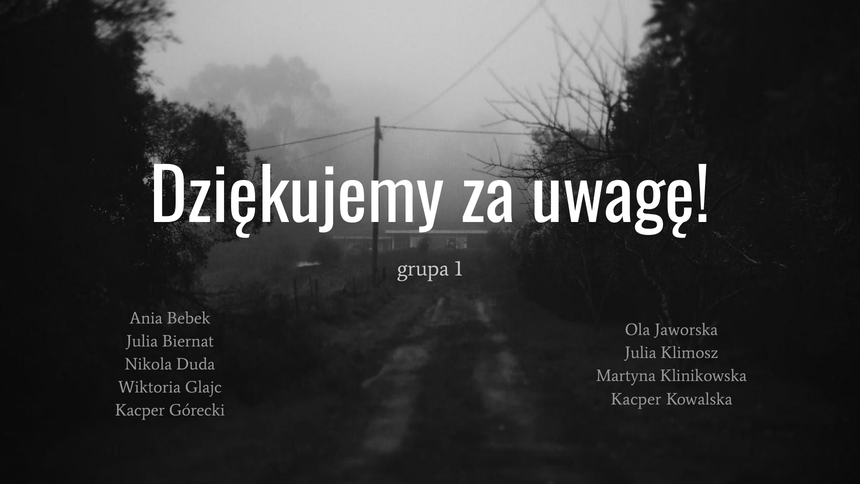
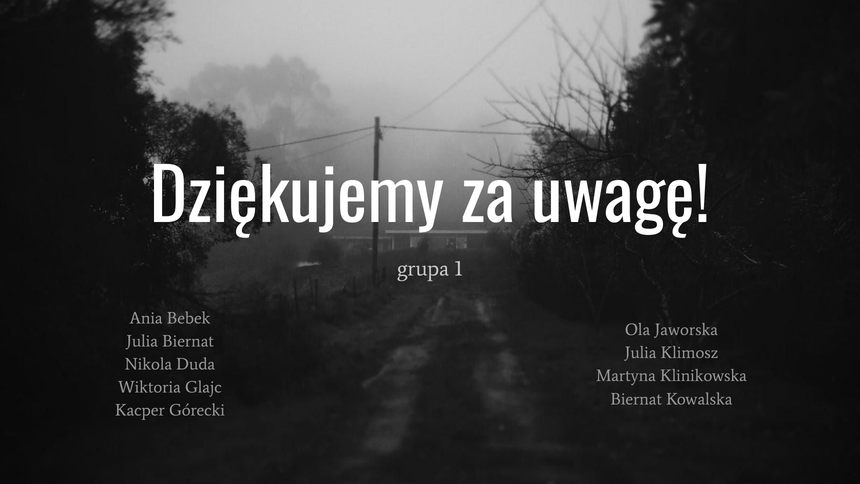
Kacper at (636, 399): Kacper -> Biernat
